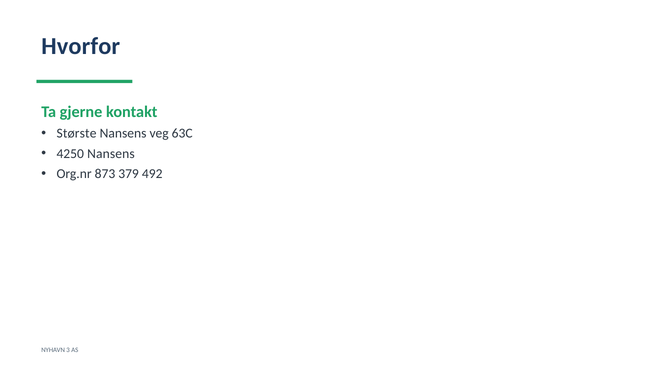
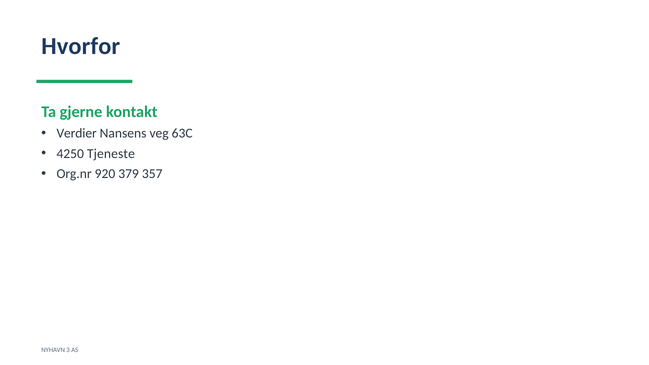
Største: Største -> Verdier
4250 Nansens: Nansens -> Tjeneste
873: 873 -> 920
492: 492 -> 357
